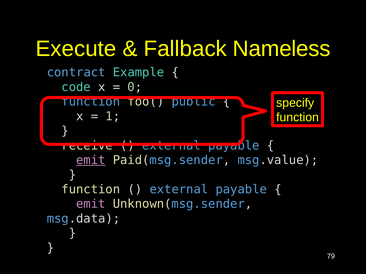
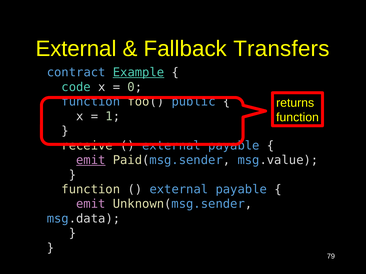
Execute at (76, 49): Execute -> External
Nameless: Nameless -> Transfers
Example underline: none -> present
specify: specify -> returns
